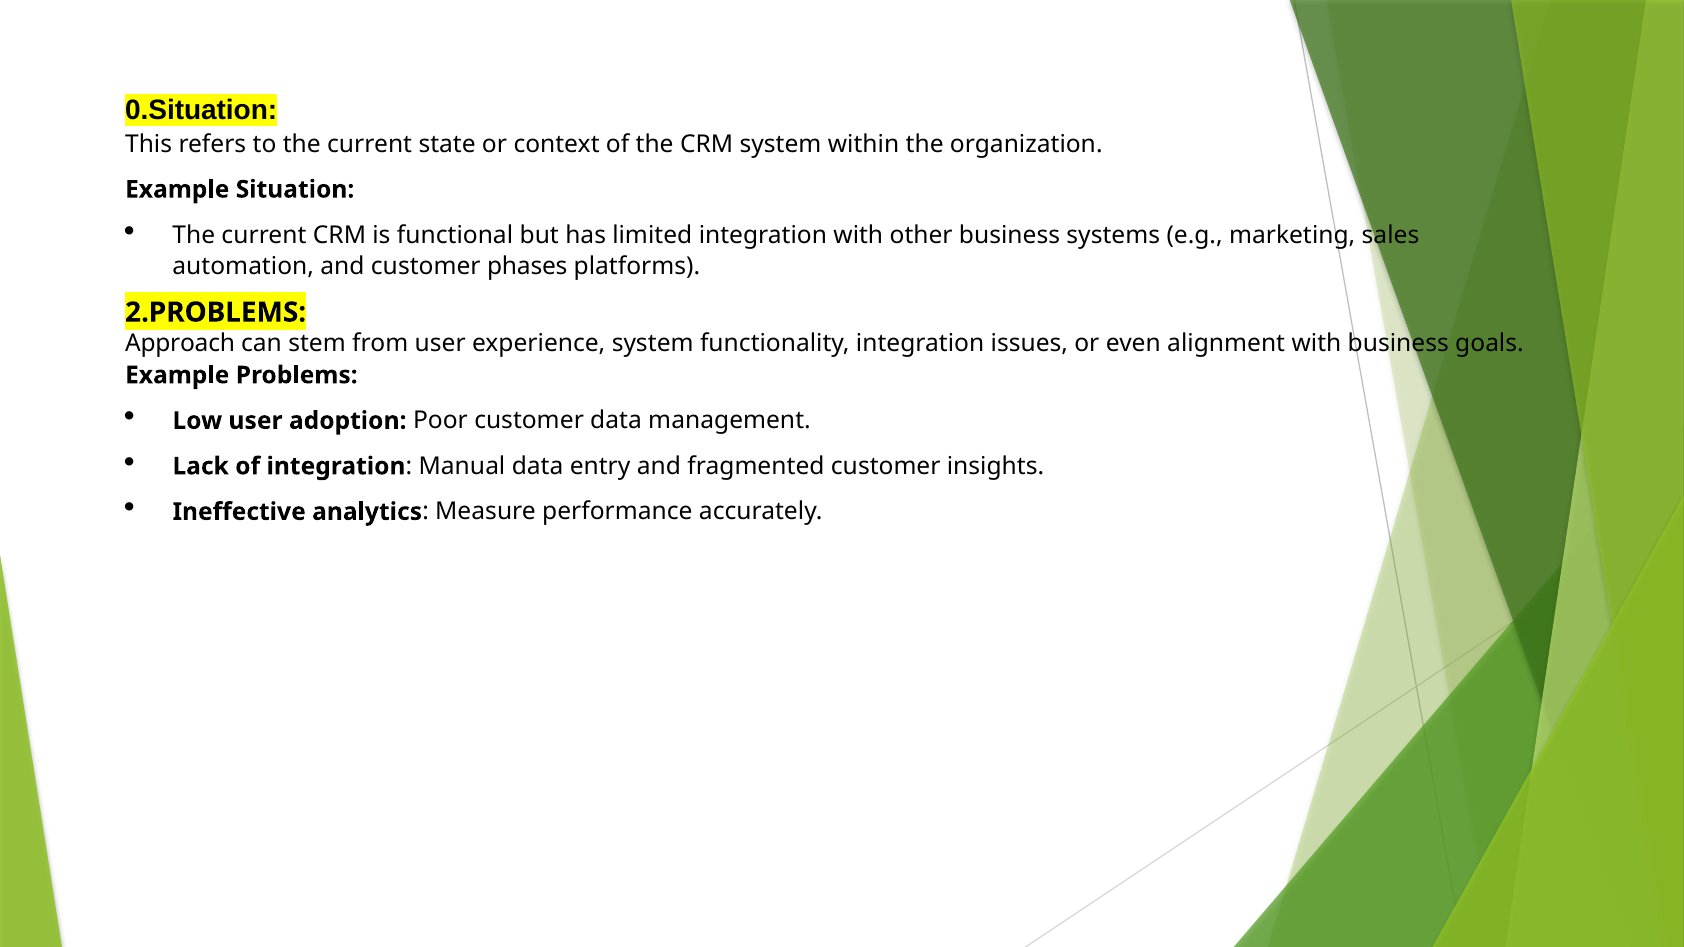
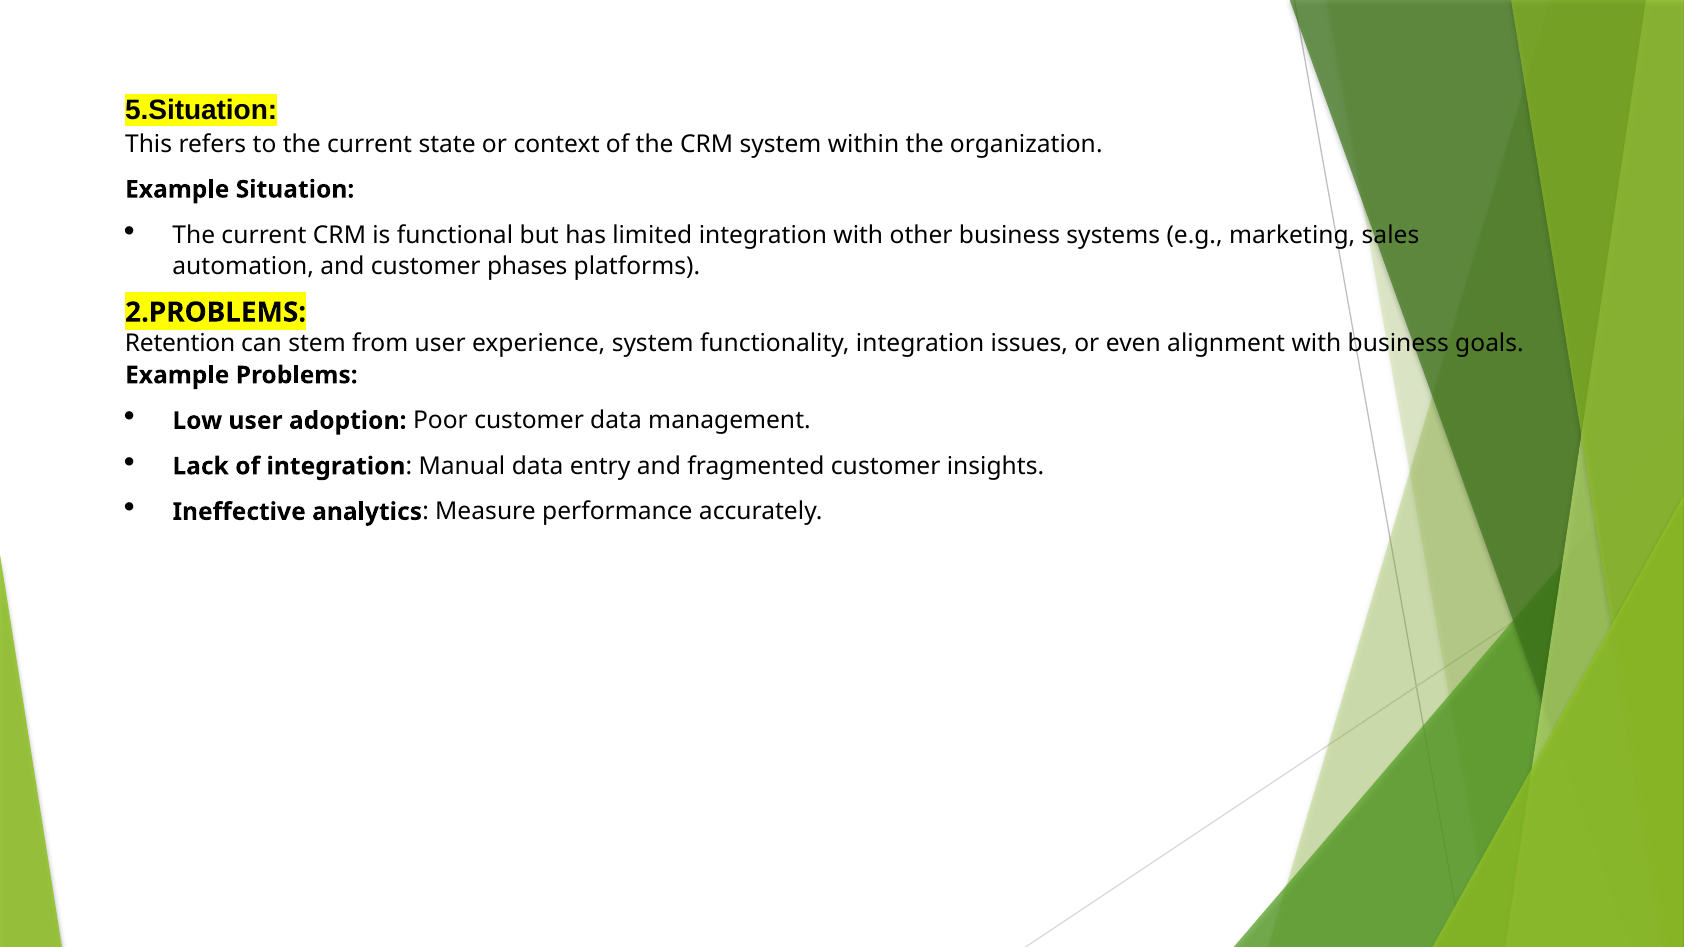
0.Situation: 0.Situation -> 5.Situation
Approach: Approach -> Retention
